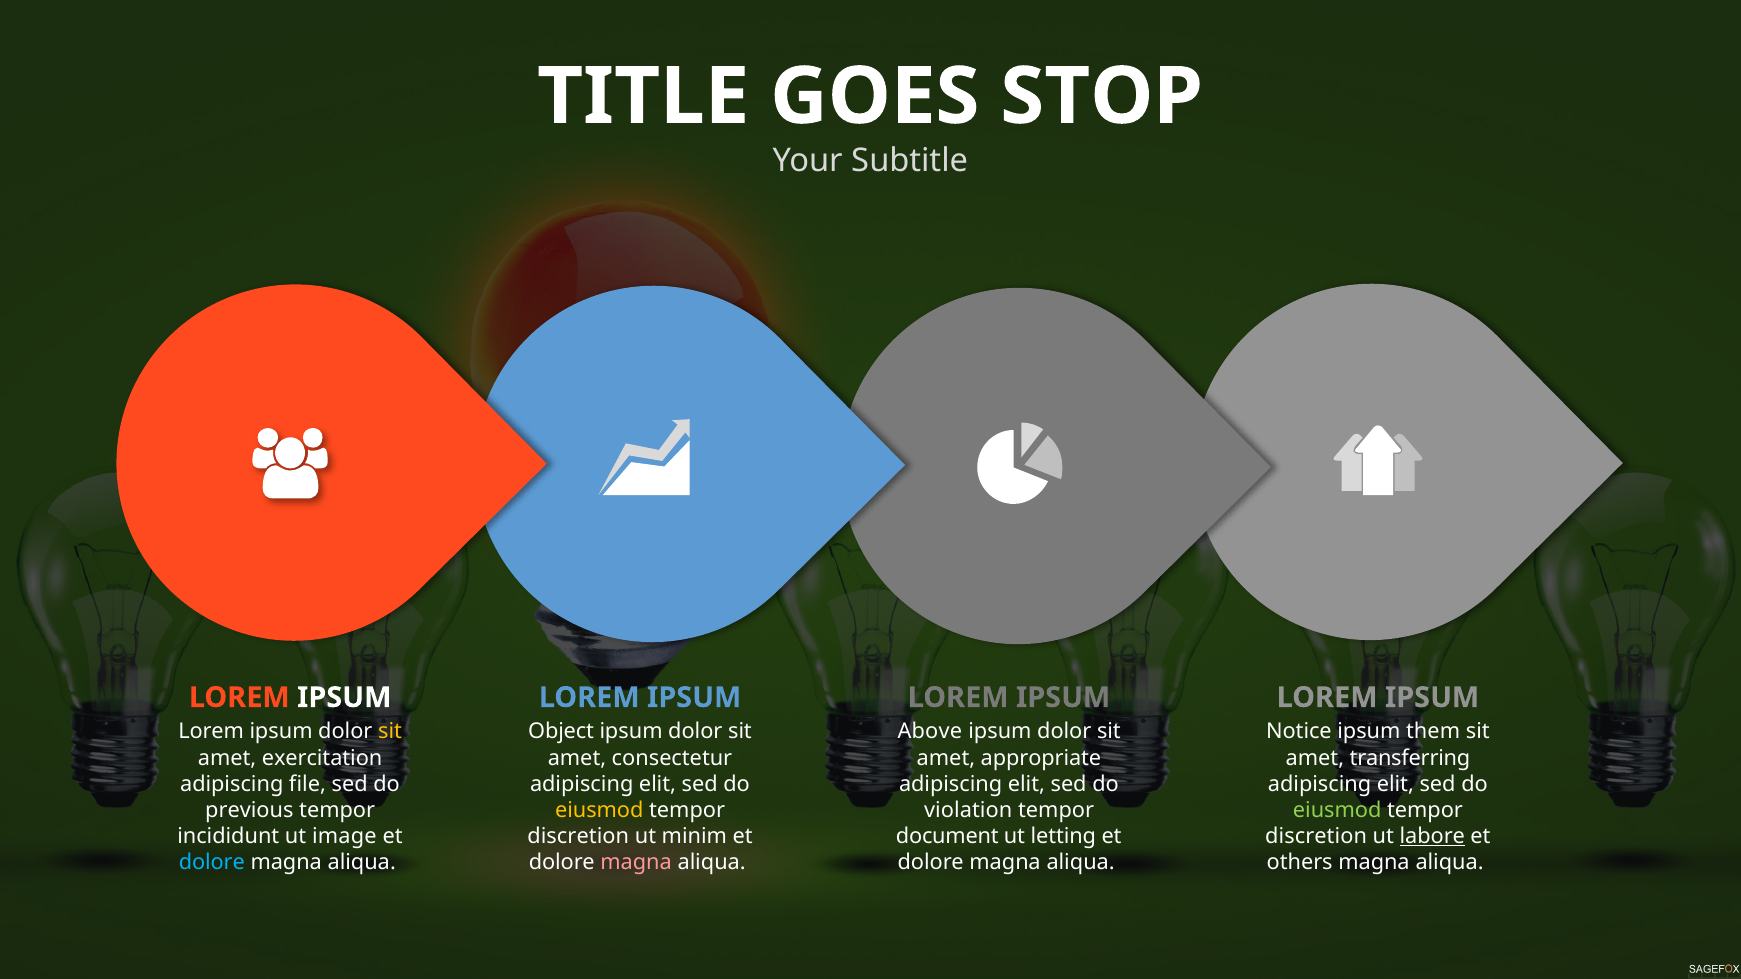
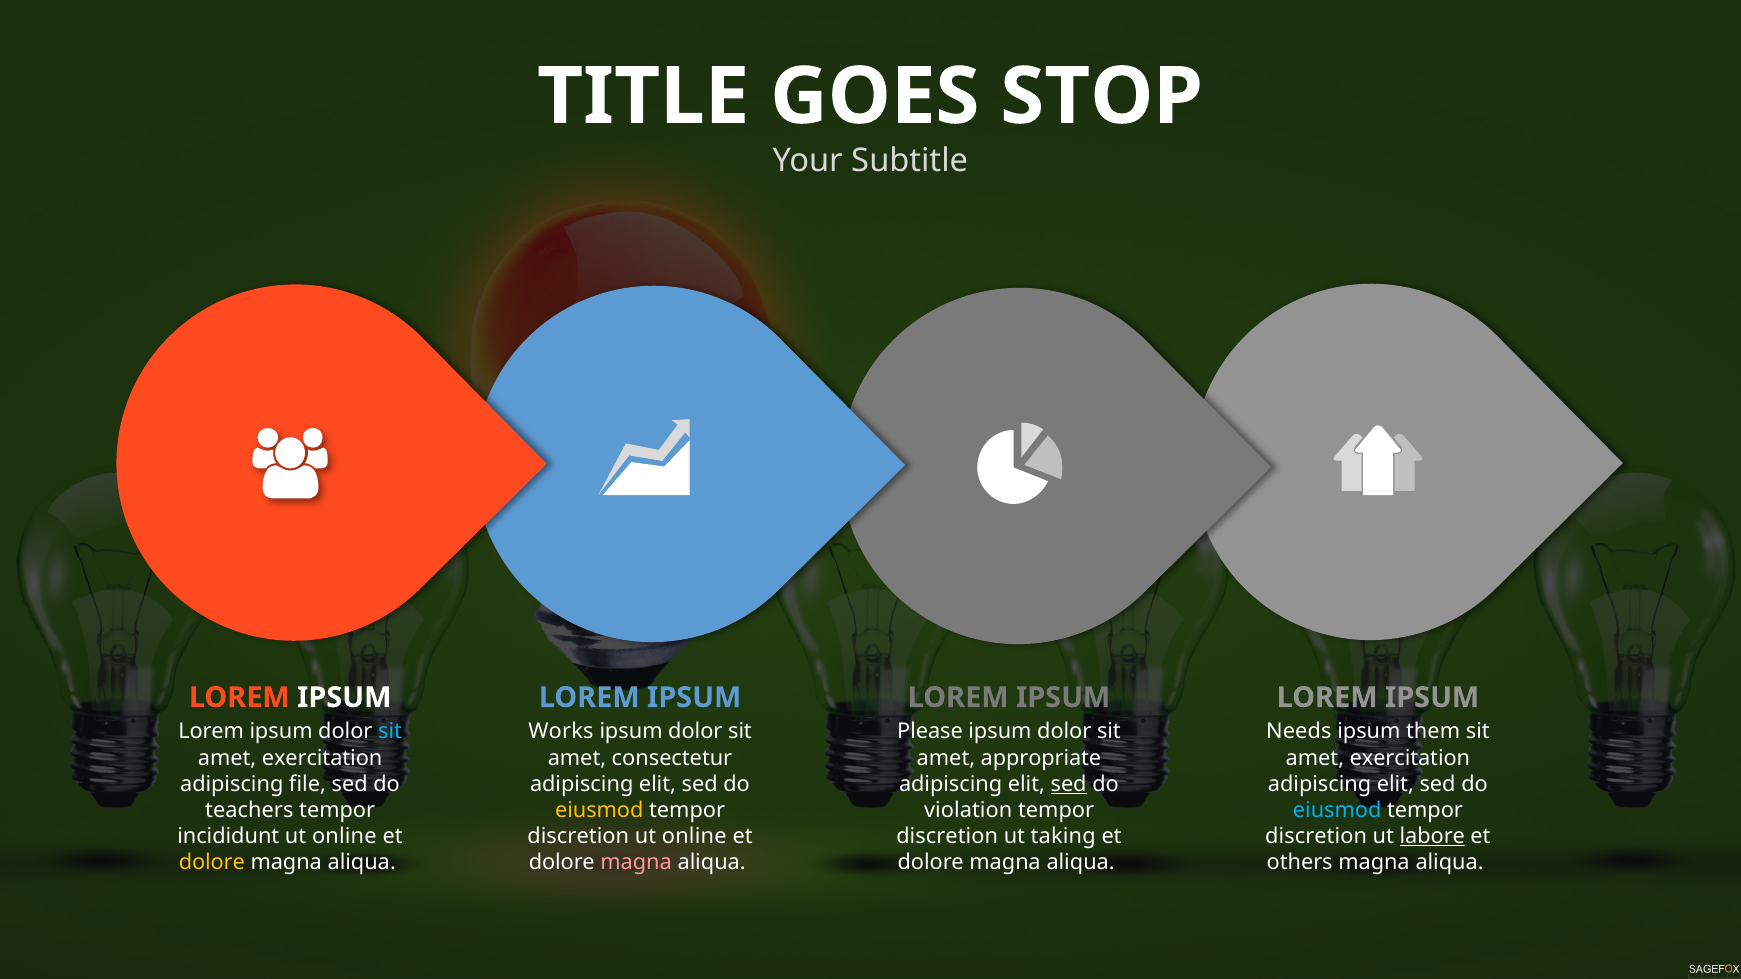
sit at (390, 732) colour: yellow -> light blue
Object: Object -> Works
Above: Above -> Please
Notice: Notice -> Needs
transferring at (1410, 758): transferring -> exercitation
sed at (1069, 784) underline: none -> present
previous: previous -> teachers
eiusmod at (1337, 810) colour: light green -> light blue
incididunt ut image: image -> online
minim at (694, 836): minim -> online
document at (947, 836): document -> discretion
letting: letting -> taking
dolore at (212, 863) colour: light blue -> yellow
